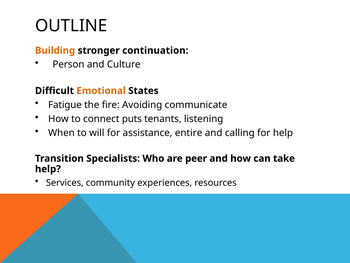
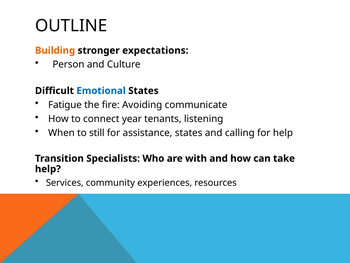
continuation: continuation -> expectations
Emotional colour: orange -> blue
puts: puts -> year
will: will -> still
assistance entire: entire -> states
peer: peer -> with
